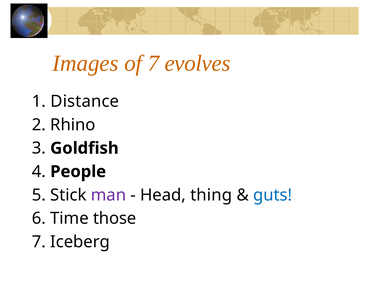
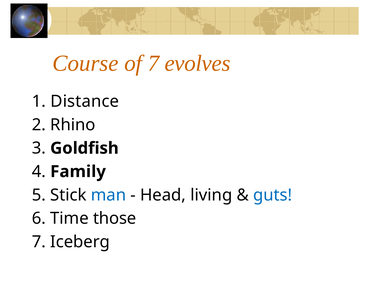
Images: Images -> Course
People: People -> Family
man colour: purple -> blue
thing: thing -> living
